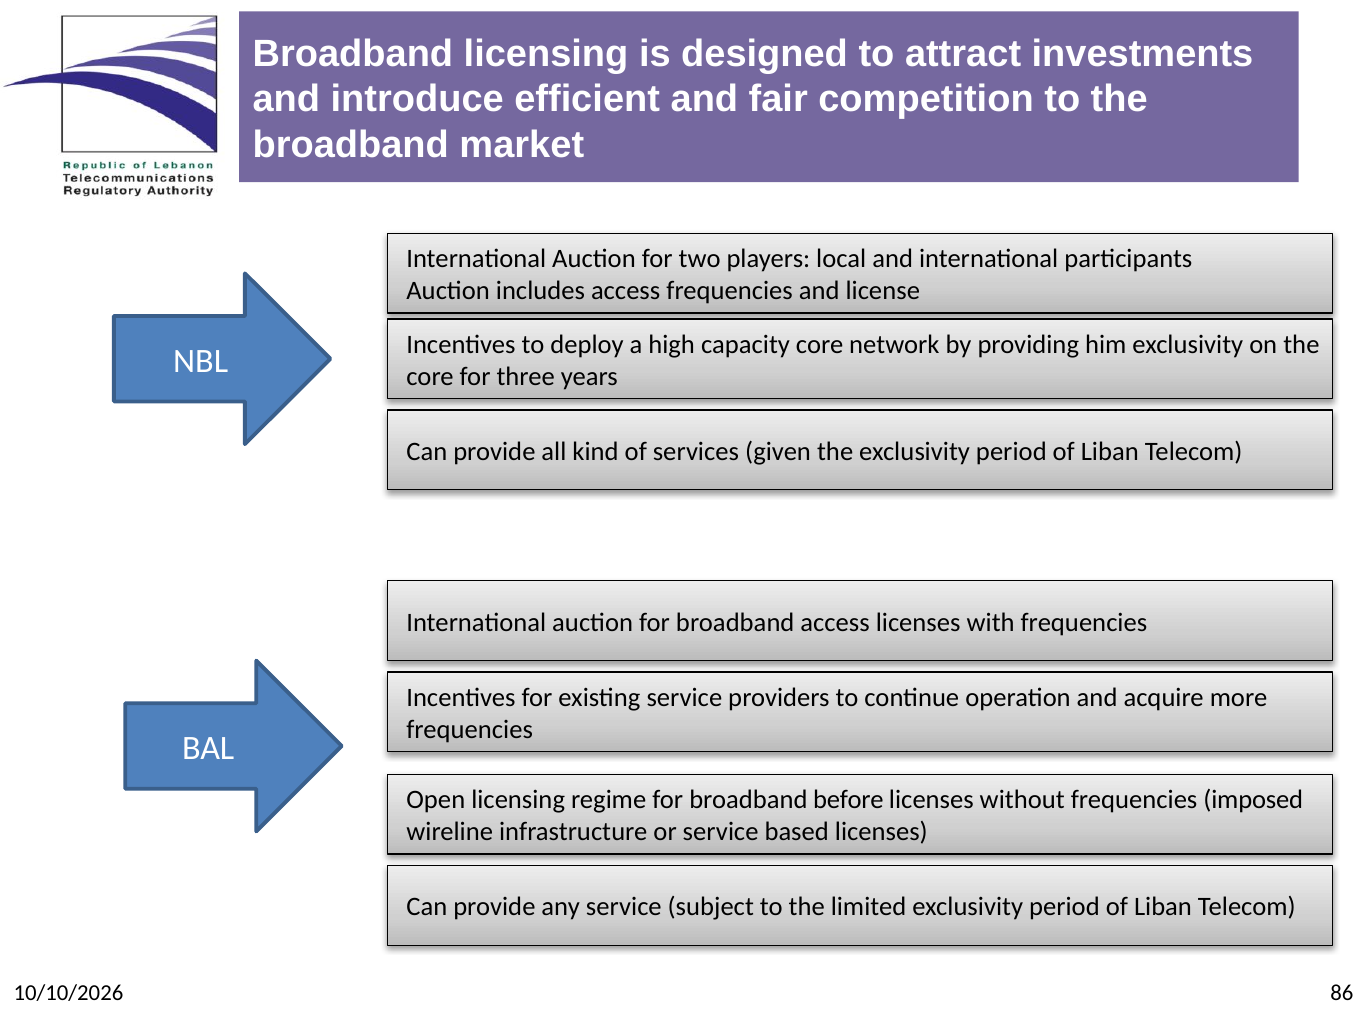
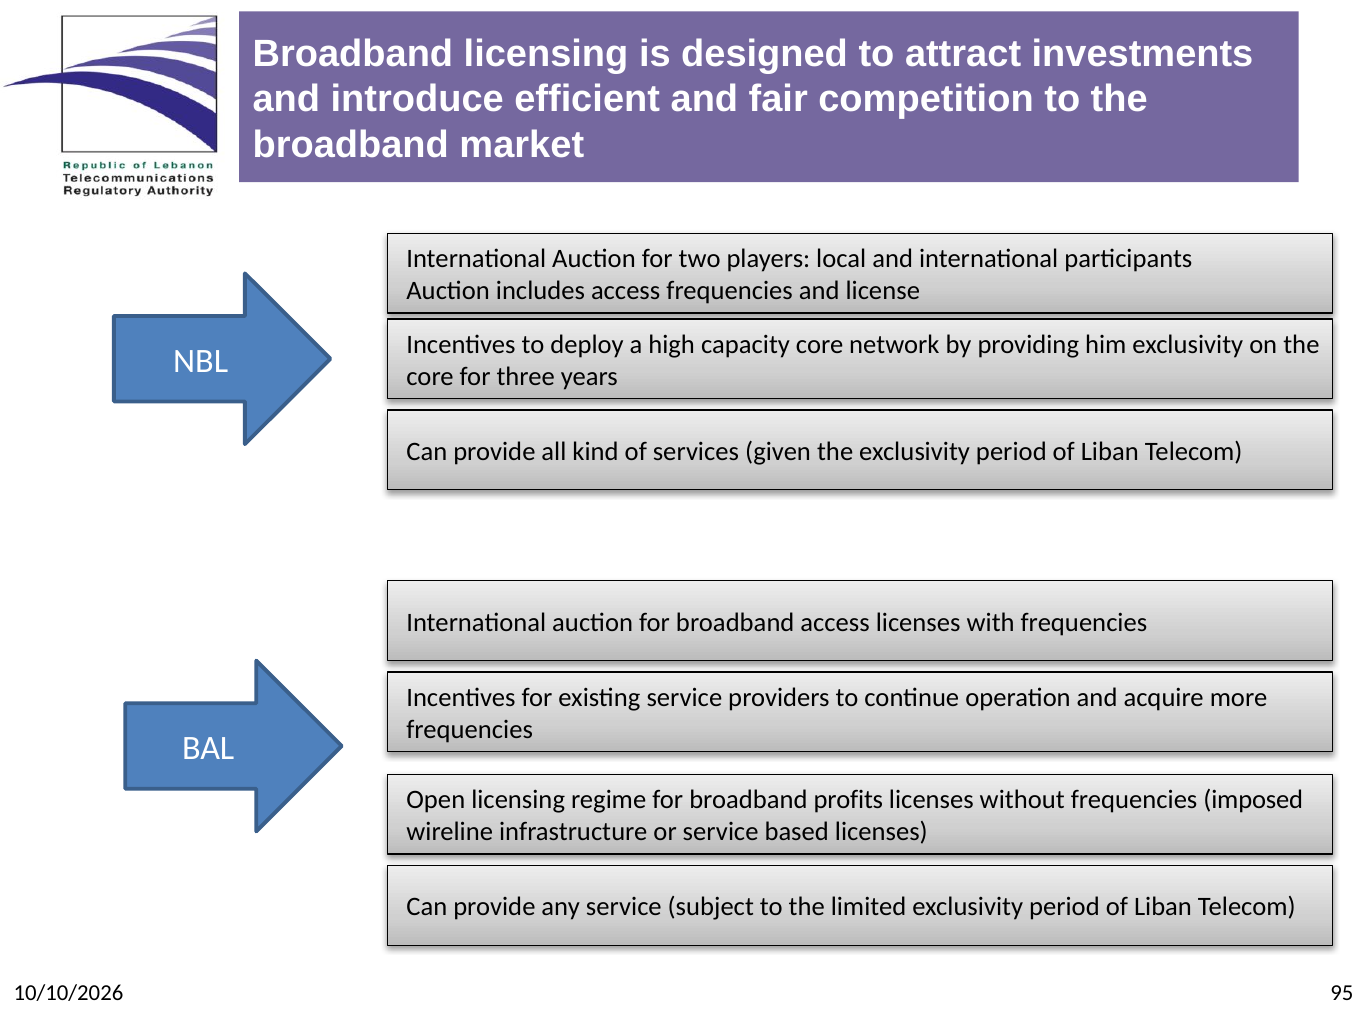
before: before -> profits
86: 86 -> 95
